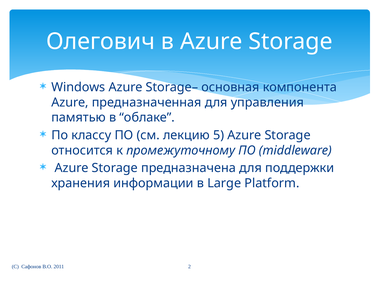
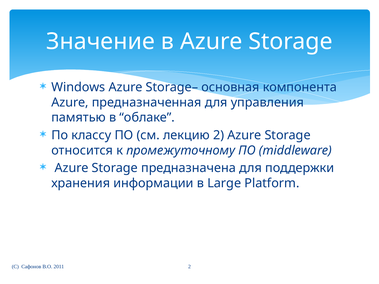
Олегович: Олегович -> Значение
лекцию 5: 5 -> 2
